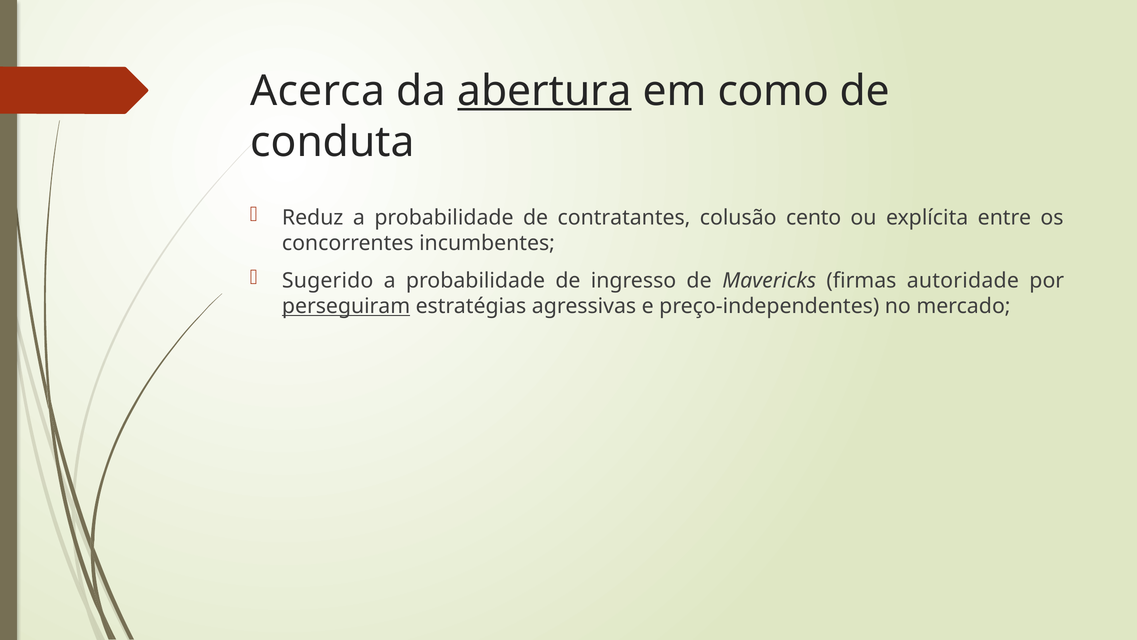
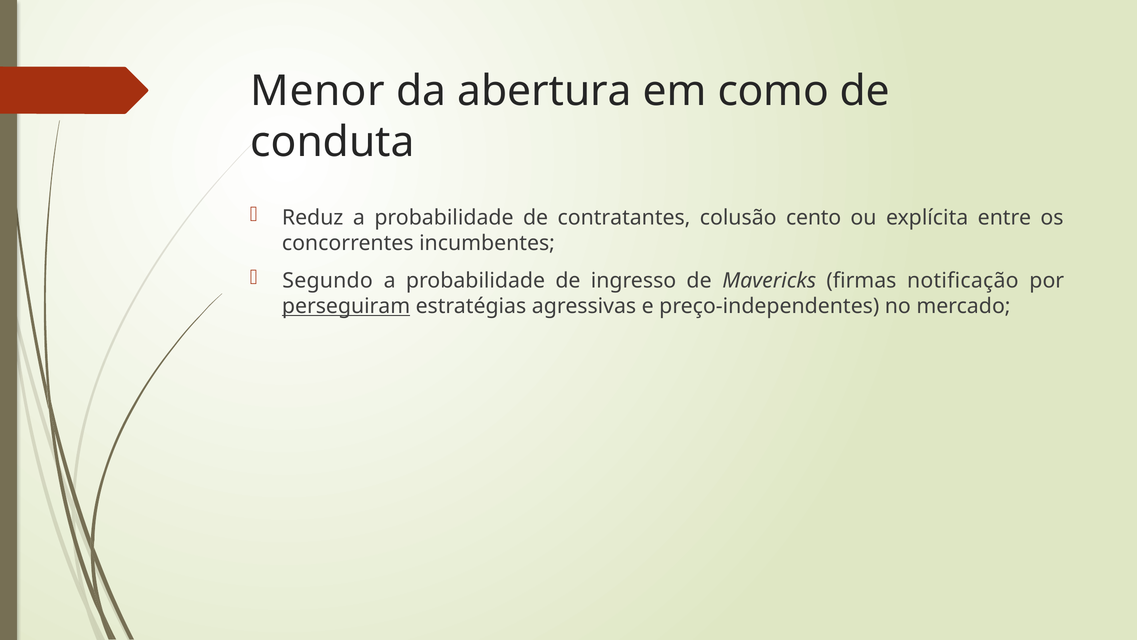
Acerca: Acerca -> Menor
abertura underline: present -> none
Sugerido: Sugerido -> Segundo
autoridade: autoridade -> notificação
